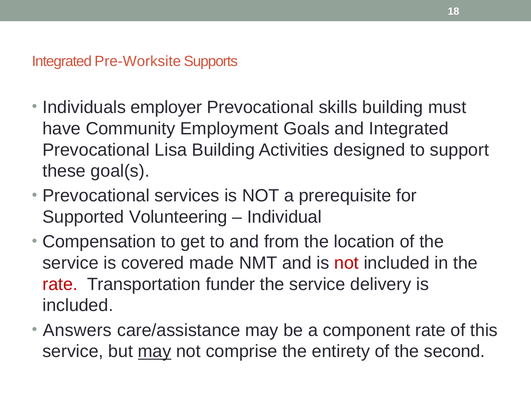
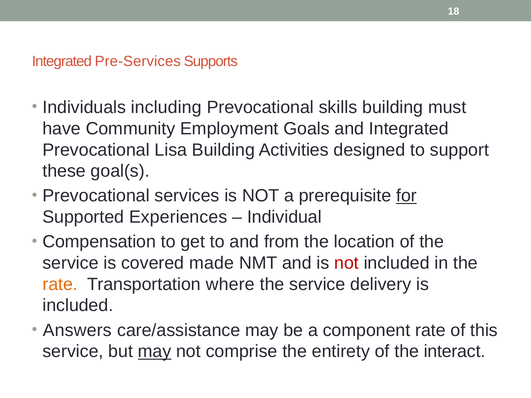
Pre-Worksite: Pre-Worksite -> Pre-Services
employer: employer -> including
for underline: none -> present
Volunteering: Volunteering -> Experiences
rate at (60, 284) colour: red -> orange
funder: funder -> where
second: second -> interact
